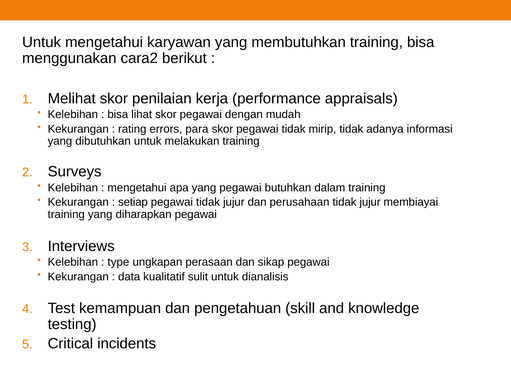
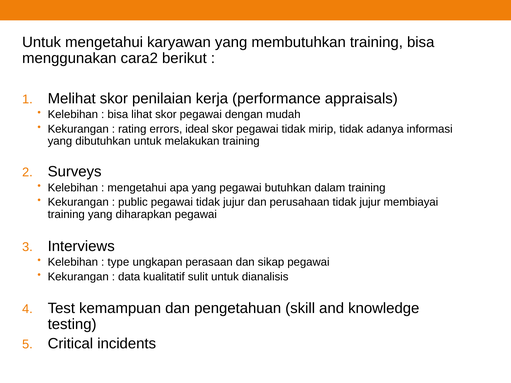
para: para -> ideal
setiap: setiap -> public
